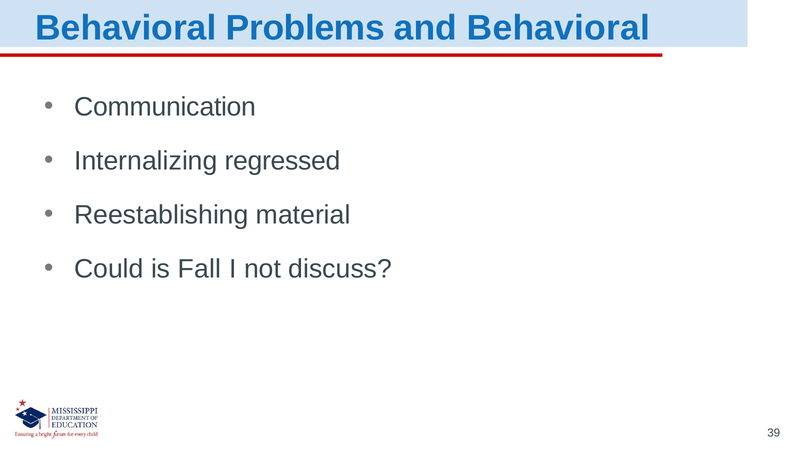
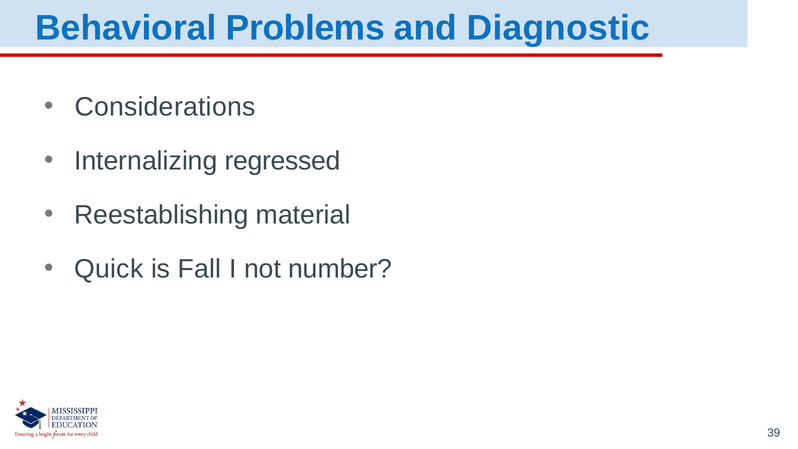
and Behavioral: Behavioral -> Diagnostic
Communication: Communication -> Considerations
Could: Could -> Quick
discuss: discuss -> number
